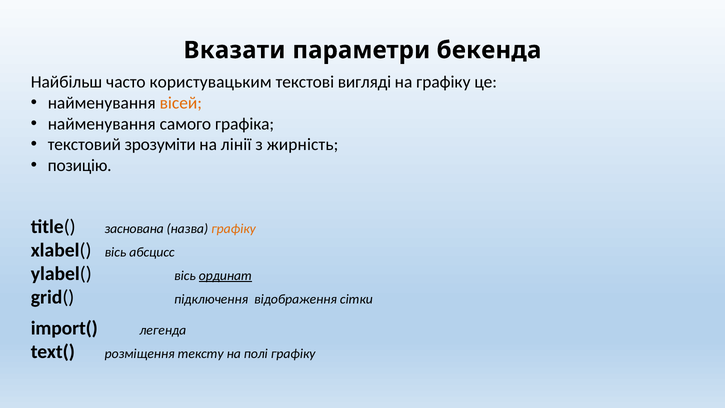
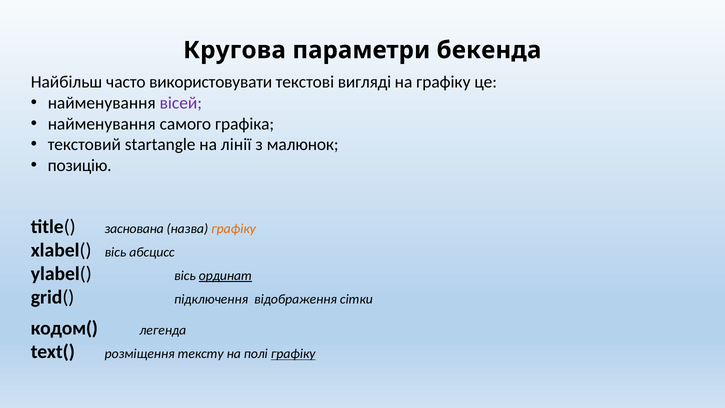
Вказати: Вказати -> Кругова
користувацьким: користувацьким -> використовувати
вісей colour: orange -> purple
зрозуміти: зрозуміти -> startangle
жирність: жирність -> малюнок
import(: import( -> кодом(
графіку at (293, 354) underline: none -> present
